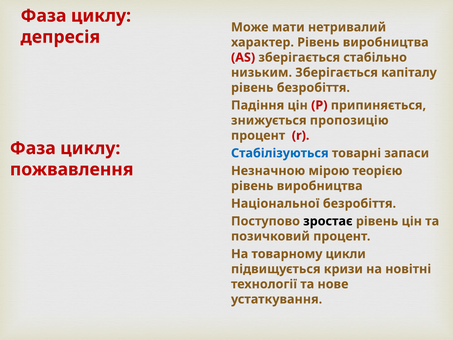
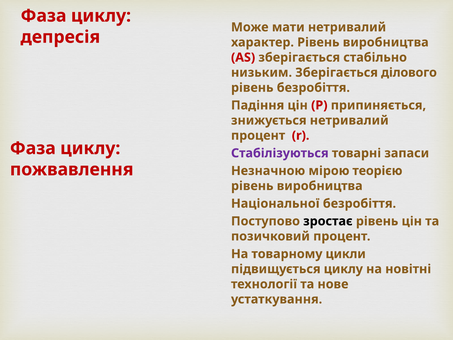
капіталу: капіталу -> ділового
знижується пропозицію: пропозицію -> нетривалий
Стабілізуються colour: blue -> purple
підвищується кризи: кризи -> циклу
